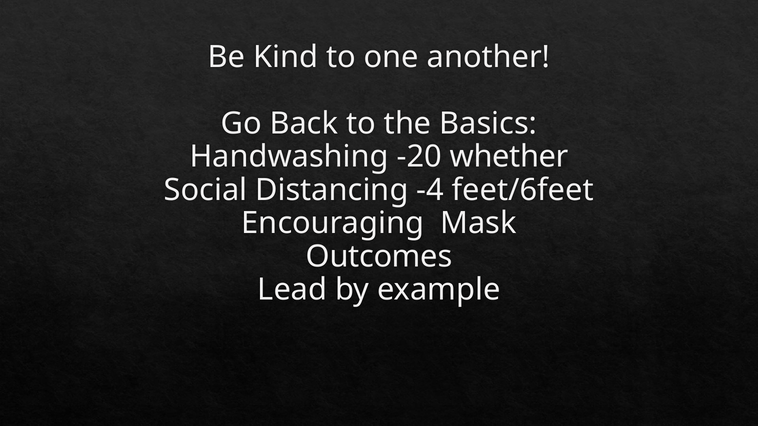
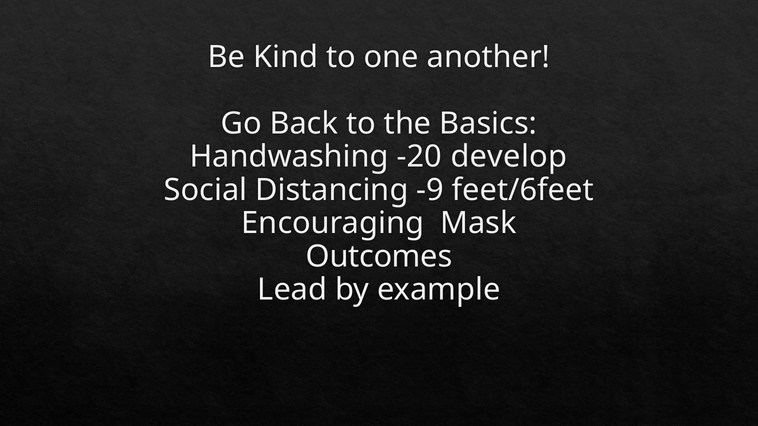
whether: whether -> develop
-4: -4 -> -9
